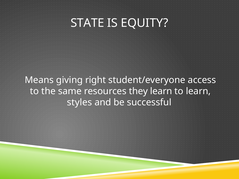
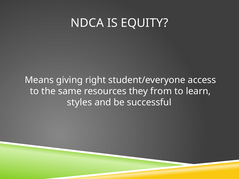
STATE: STATE -> NDCA
they learn: learn -> from
